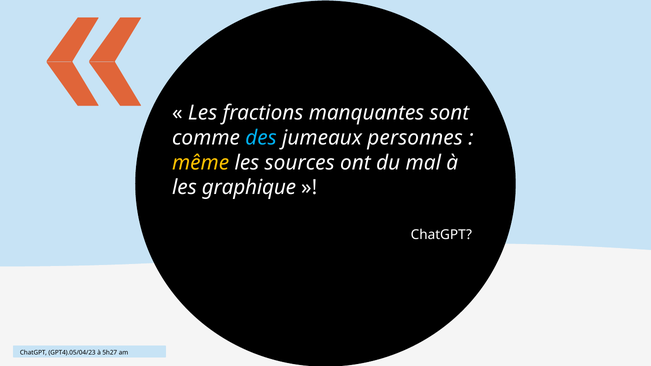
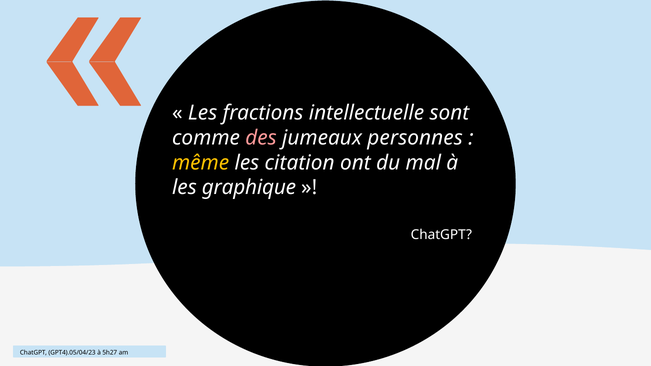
manquantes: manquantes -> intellectuelle
des colour: light blue -> pink
sources: sources -> citation
